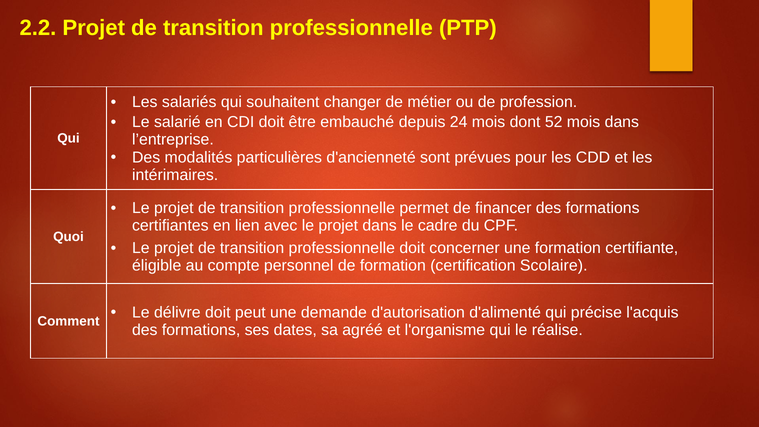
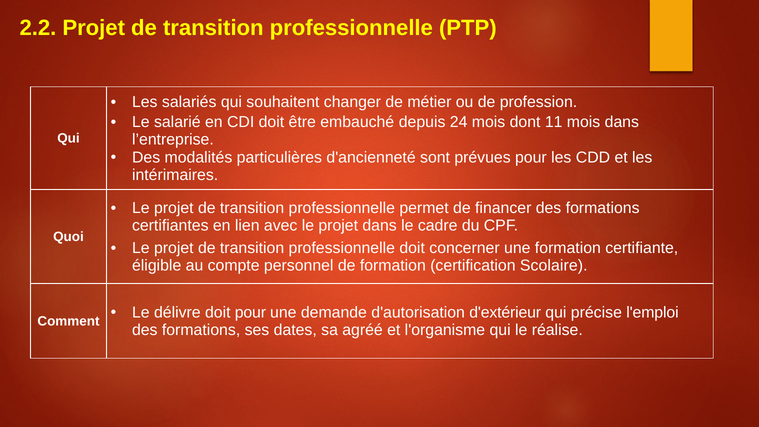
52: 52 -> 11
doit peut: peut -> pour
d'alimenté: d'alimenté -> d'extérieur
l'acquis: l'acquis -> l'emploi
